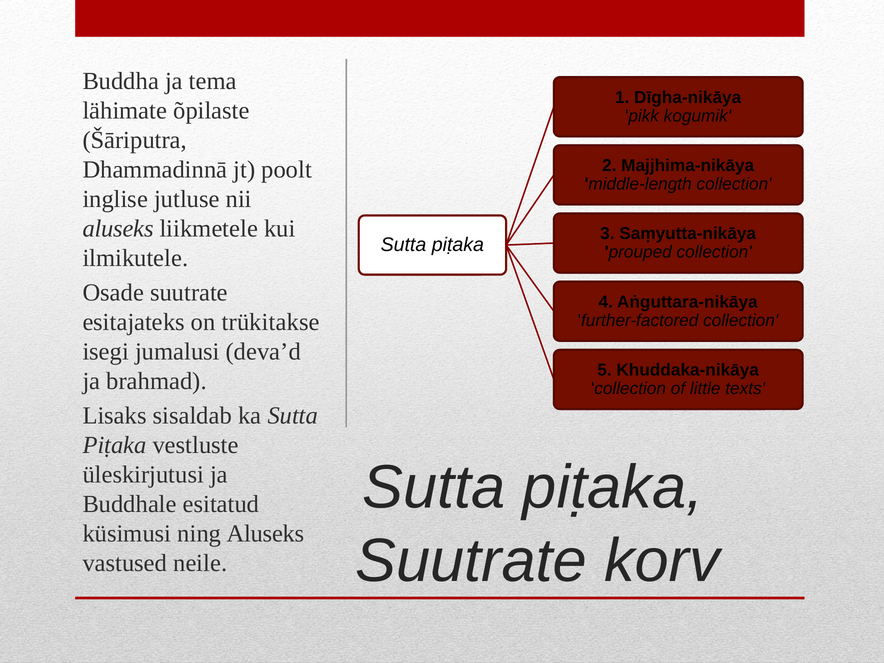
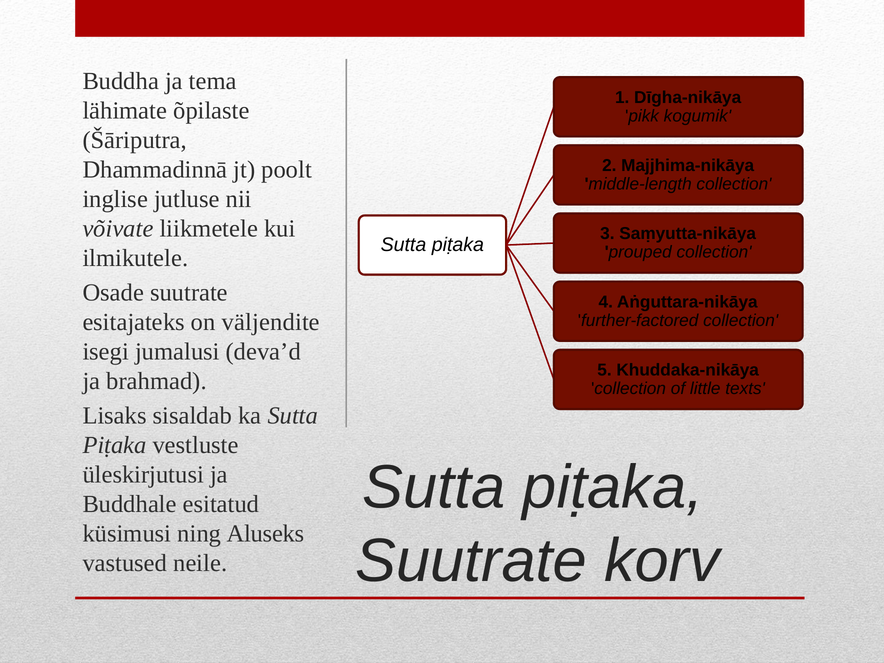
aluseks at (118, 229): aluseks -> võivate
trükitakse: trükitakse -> väljendite
